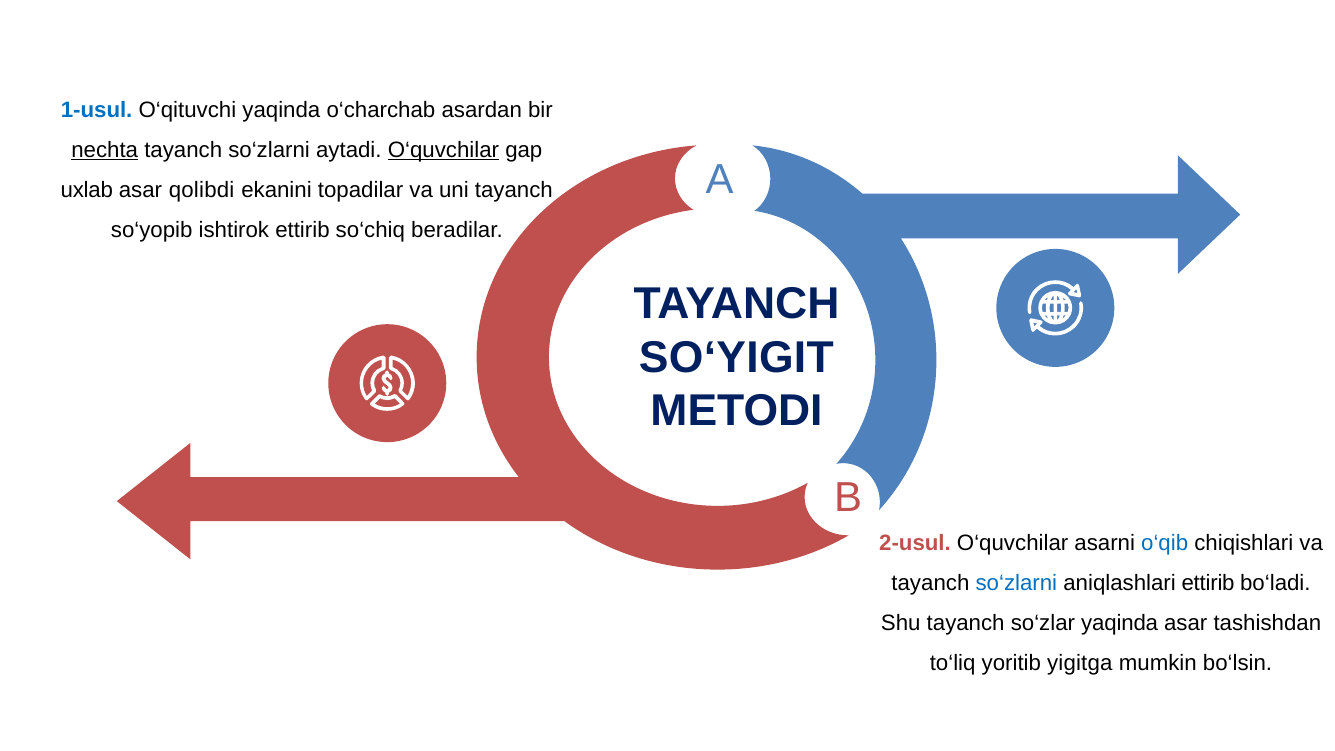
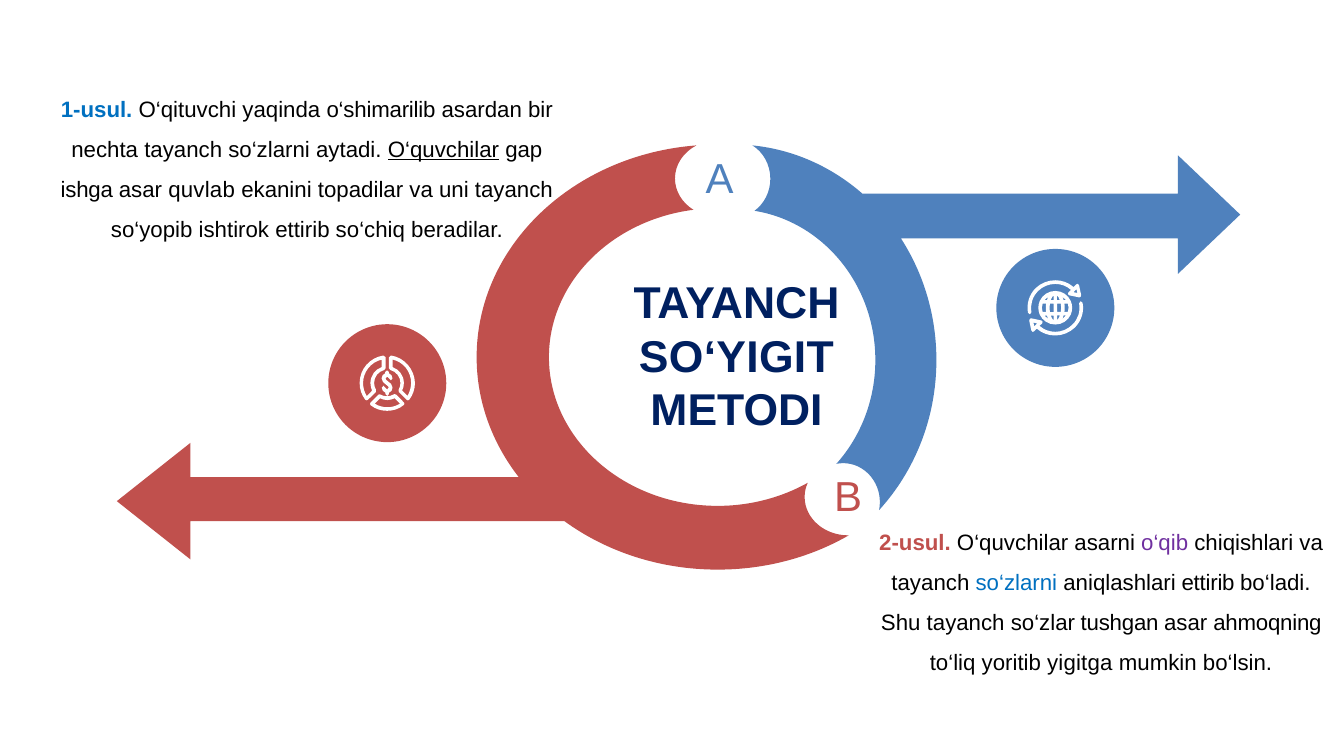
o‘charchab: o‘charchab -> o‘shimarilib
nechta underline: present -> none
uxlab: uxlab -> ishga
qolibdi: qolibdi -> quvlab
o‘qib colour: blue -> purple
so‘zlar yaqinda: yaqinda -> tushgan
tashishdan: tashishdan -> ahmoqning
